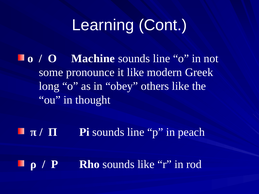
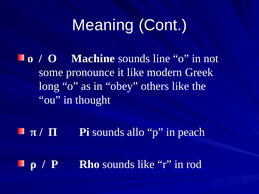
Learning: Learning -> Meaning
Pi sounds line: line -> allo
